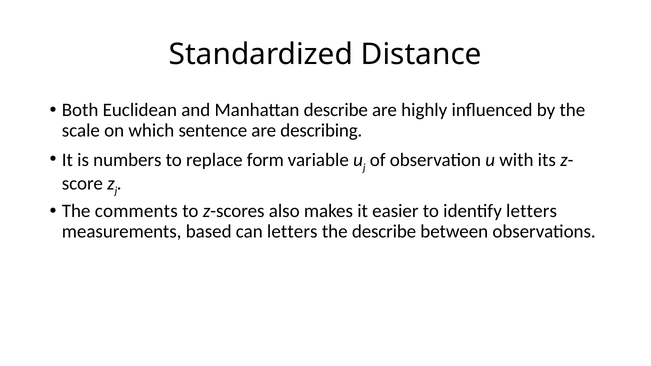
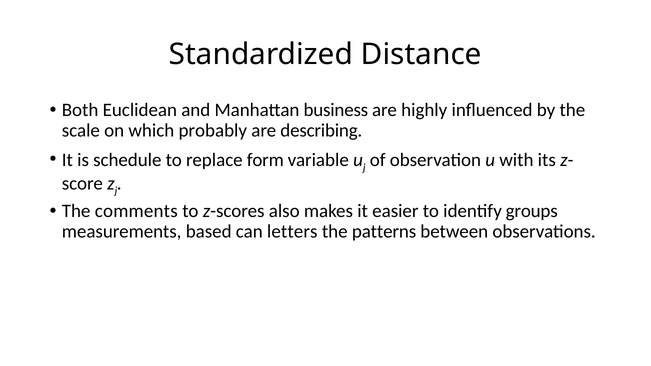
Manhattan describe: describe -> business
sentence: sentence -> probably
numbers: numbers -> schedule
identify letters: letters -> groups
the describe: describe -> patterns
